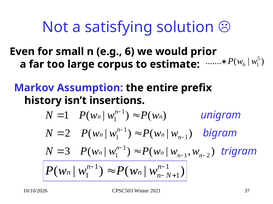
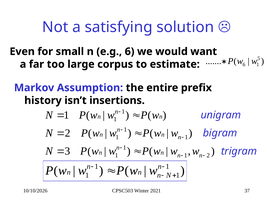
prior: prior -> want
